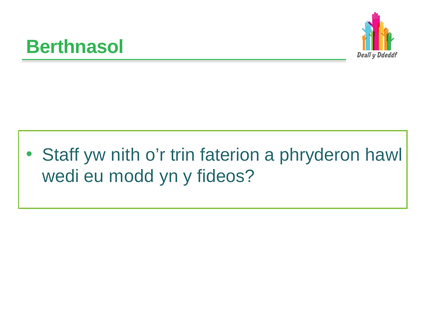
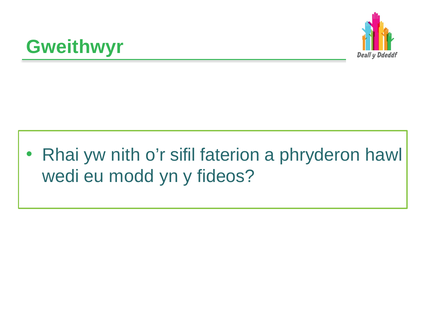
Berthnasol: Berthnasol -> Gweithwyr
Staff: Staff -> Rhai
trin: trin -> sifil
